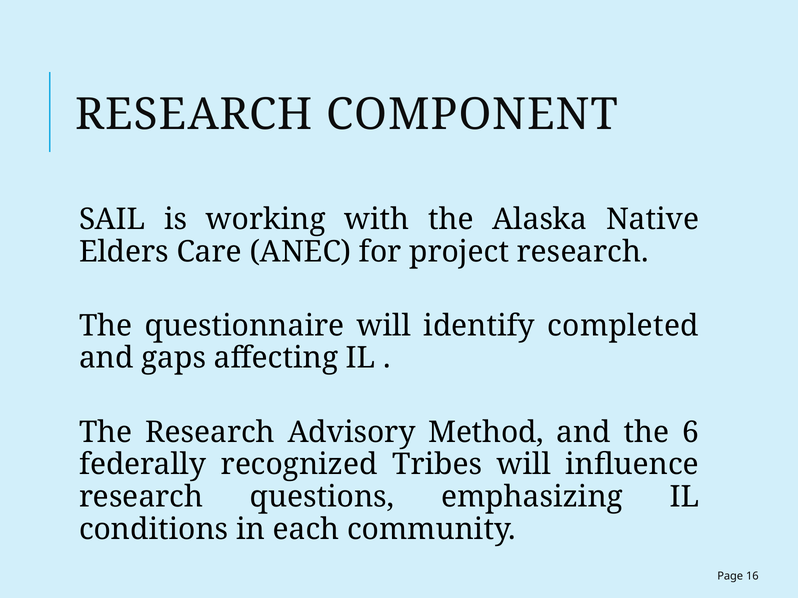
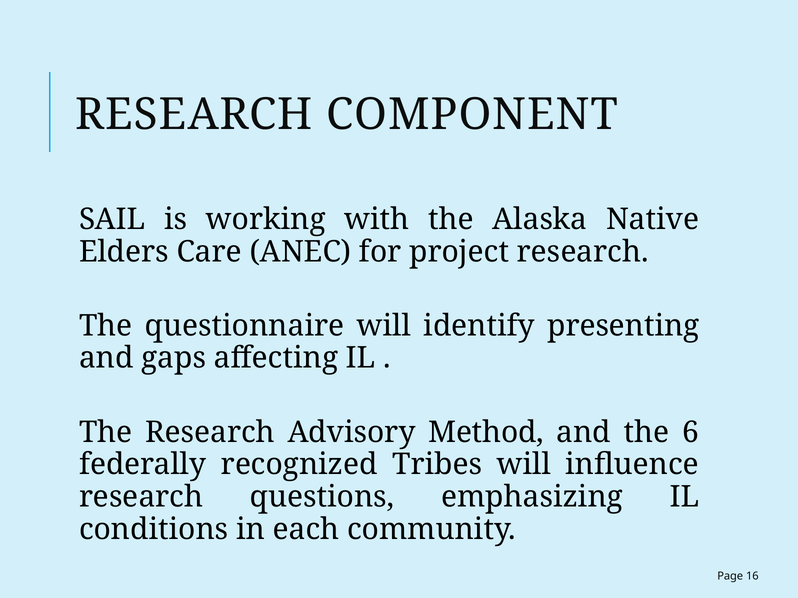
completed: completed -> presenting
